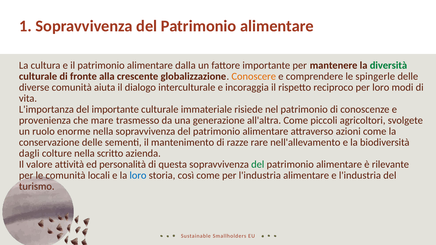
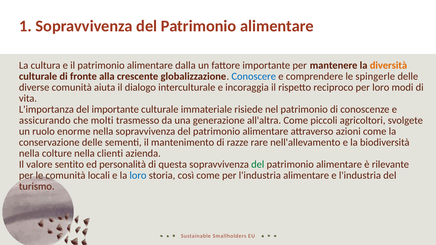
diversità colour: green -> orange
Conoscere colour: orange -> blue
provenienza: provenienza -> assicurando
mare: mare -> molti
dagli at (29, 154): dagli -> nella
scritto: scritto -> clienti
attività: attività -> sentito
